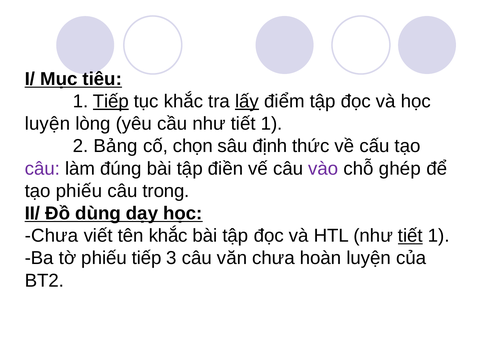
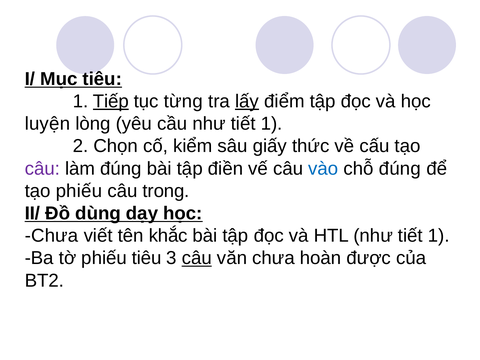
tục khắc: khắc -> từng
Bảng: Bảng -> Chọn
chọn: chọn -> kiểm
định: định -> giấy
vào colour: purple -> blue
chỗ ghép: ghép -> đúng
tiết at (410, 236) underline: present -> none
phiếu tiếp: tiếp -> tiêu
câu at (197, 258) underline: none -> present
hoàn luyện: luyện -> được
